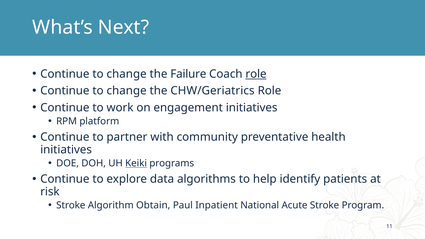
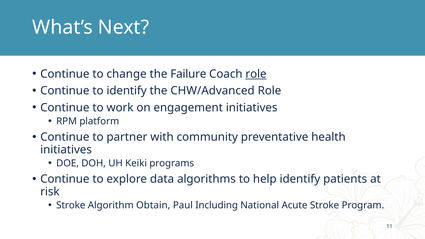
change at (127, 91): change -> identify
CHW/Geriatrics: CHW/Geriatrics -> CHW/Advanced
Keiki underline: present -> none
Inpatient: Inpatient -> Including
